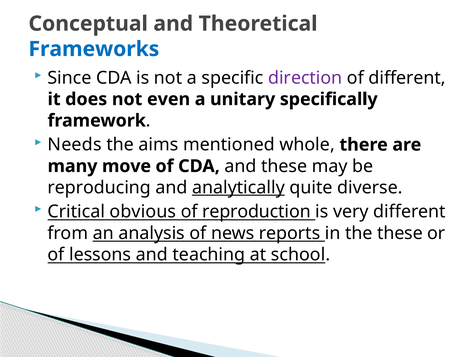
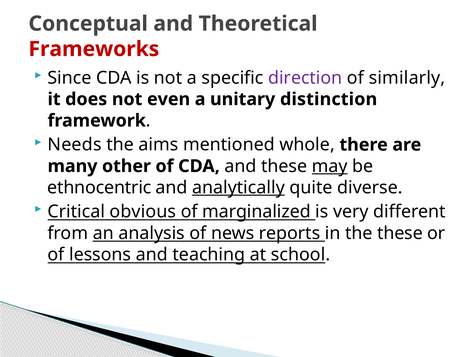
Frameworks colour: blue -> red
of different: different -> similarly
specifically: specifically -> distinction
move: move -> other
may underline: none -> present
reproducing: reproducing -> ethnocentric
reproduction: reproduction -> marginalized
